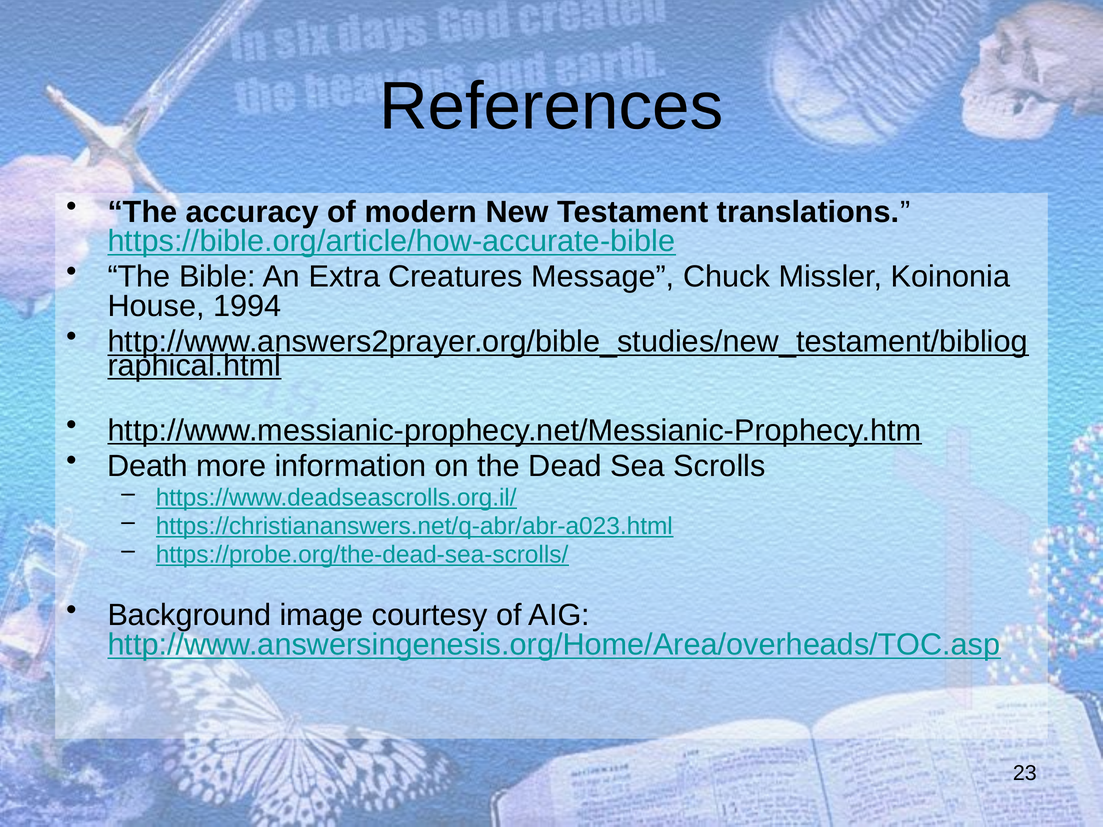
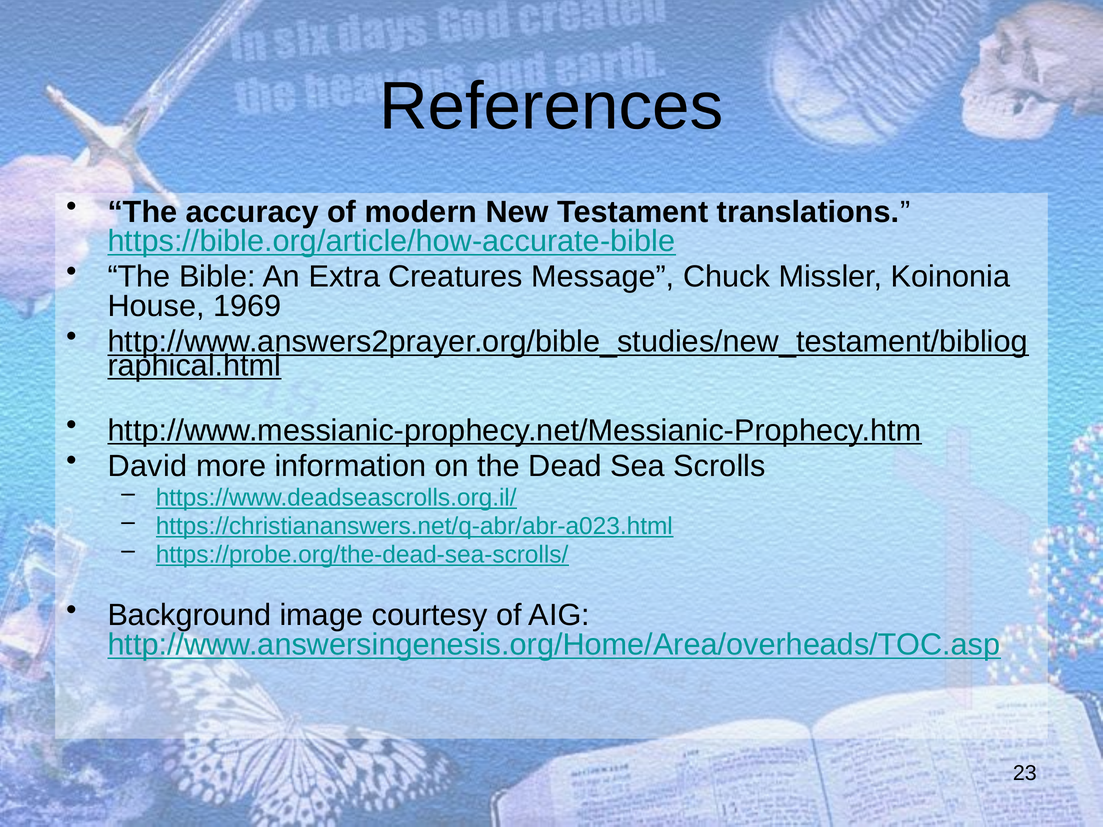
1994: 1994 -> 1969
Death: Death -> David
